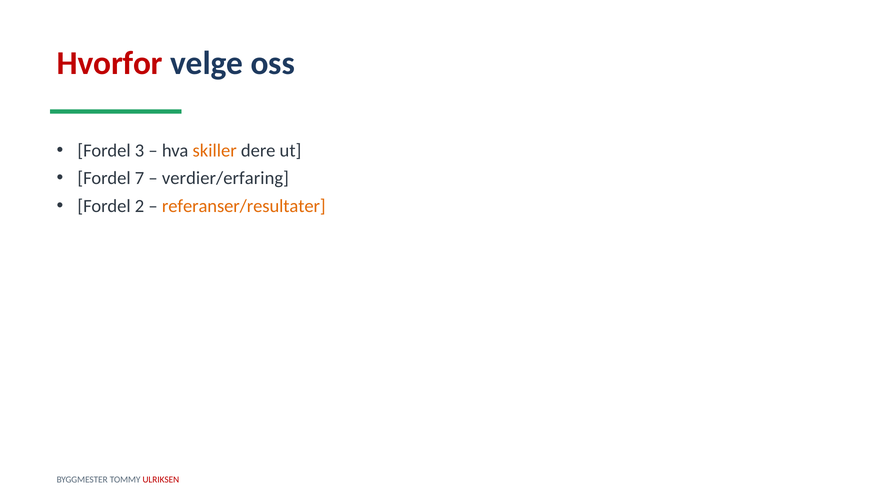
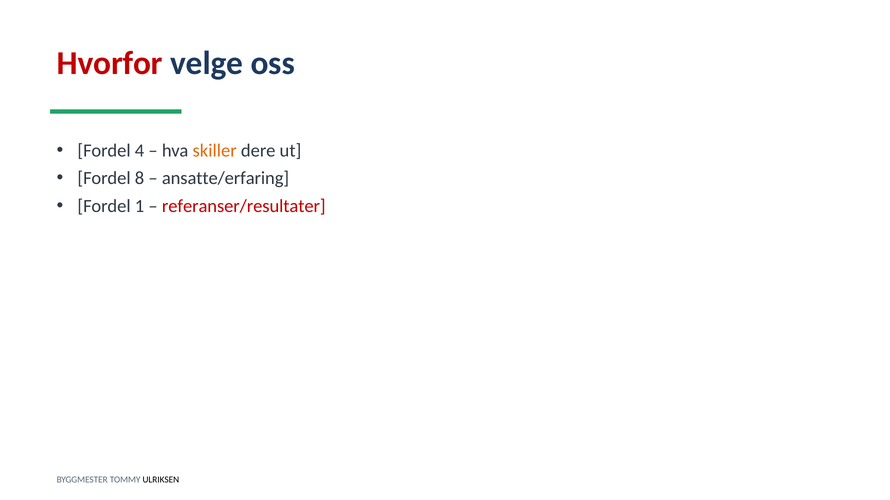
3: 3 -> 4
7: 7 -> 8
verdier/erfaring: verdier/erfaring -> ansatte/erfaring
2: 2 -> 1
referanser/resultater colour: orange -> red
ULRIKSEN colour: red -> black
